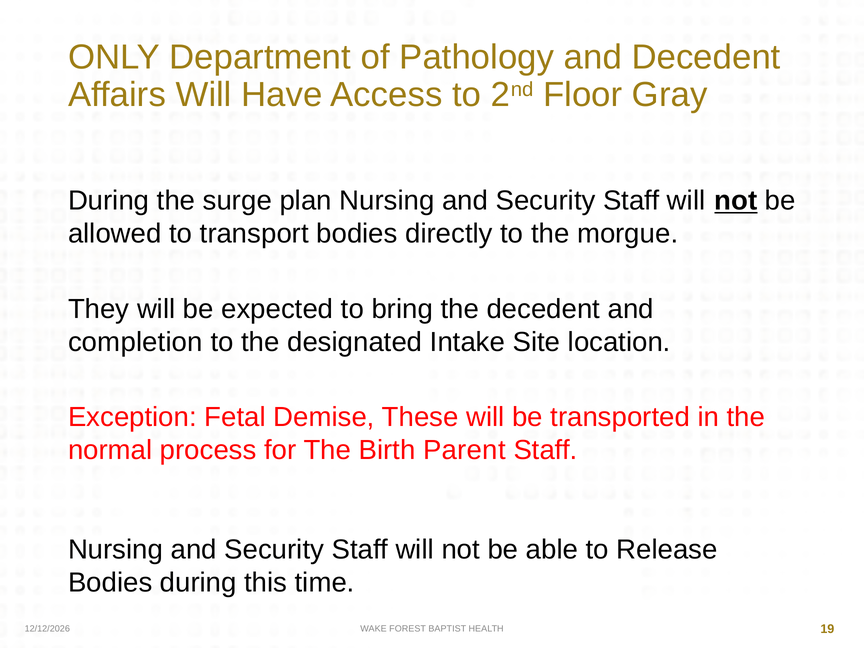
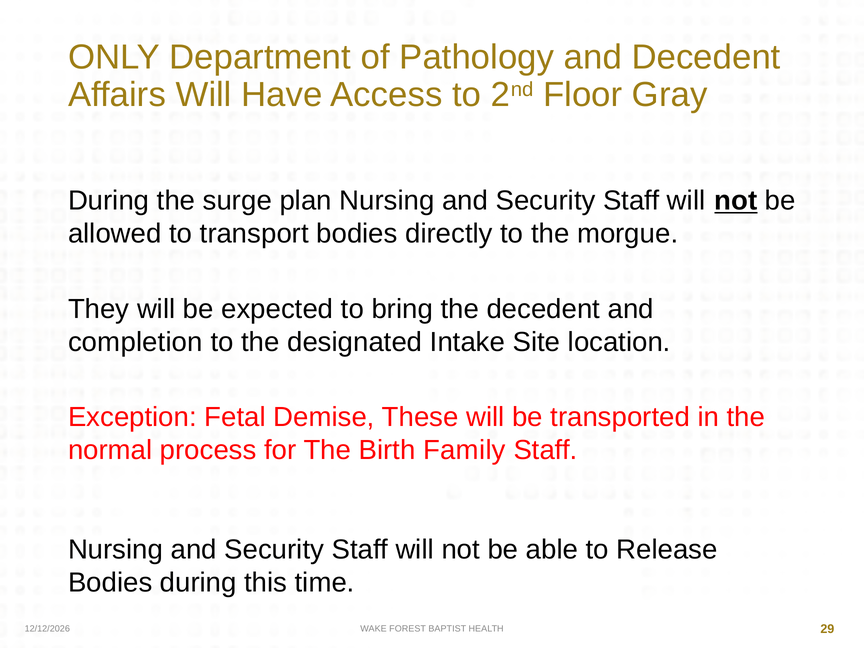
Parent: Parent -> Family
19: 19 -> 29
